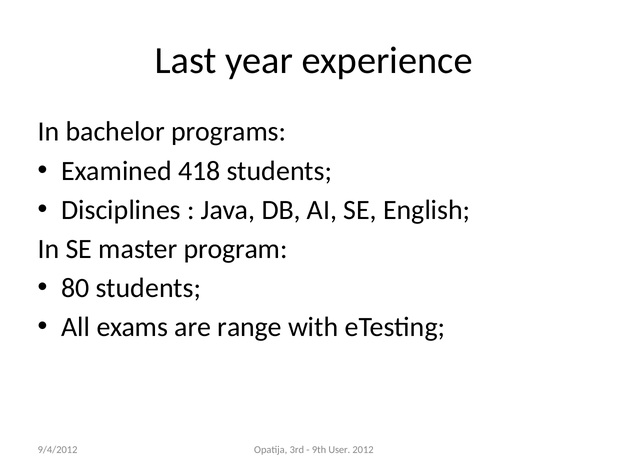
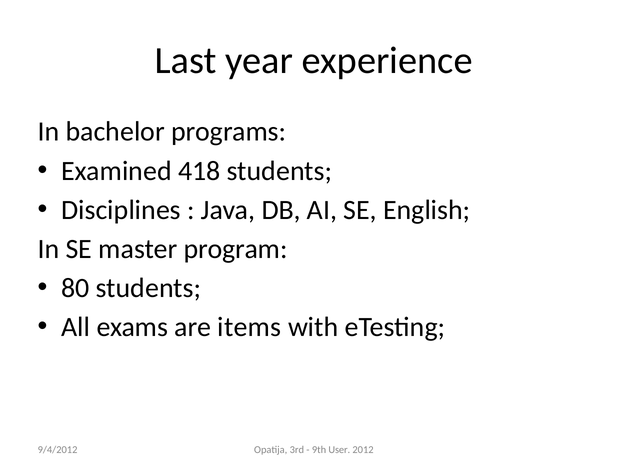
range: range -> items
